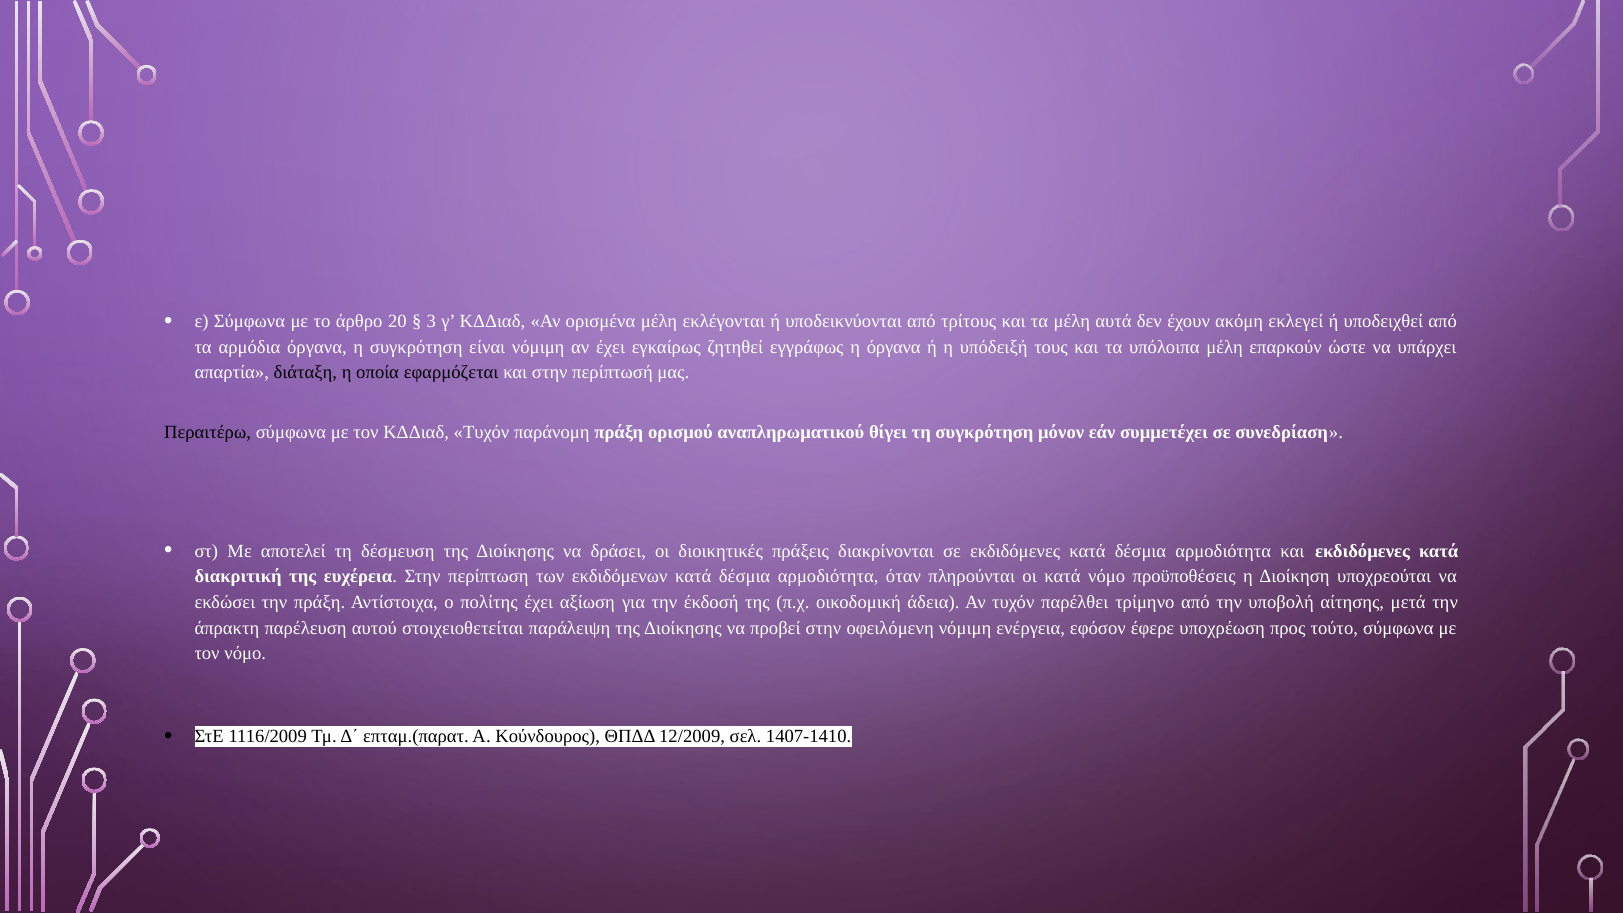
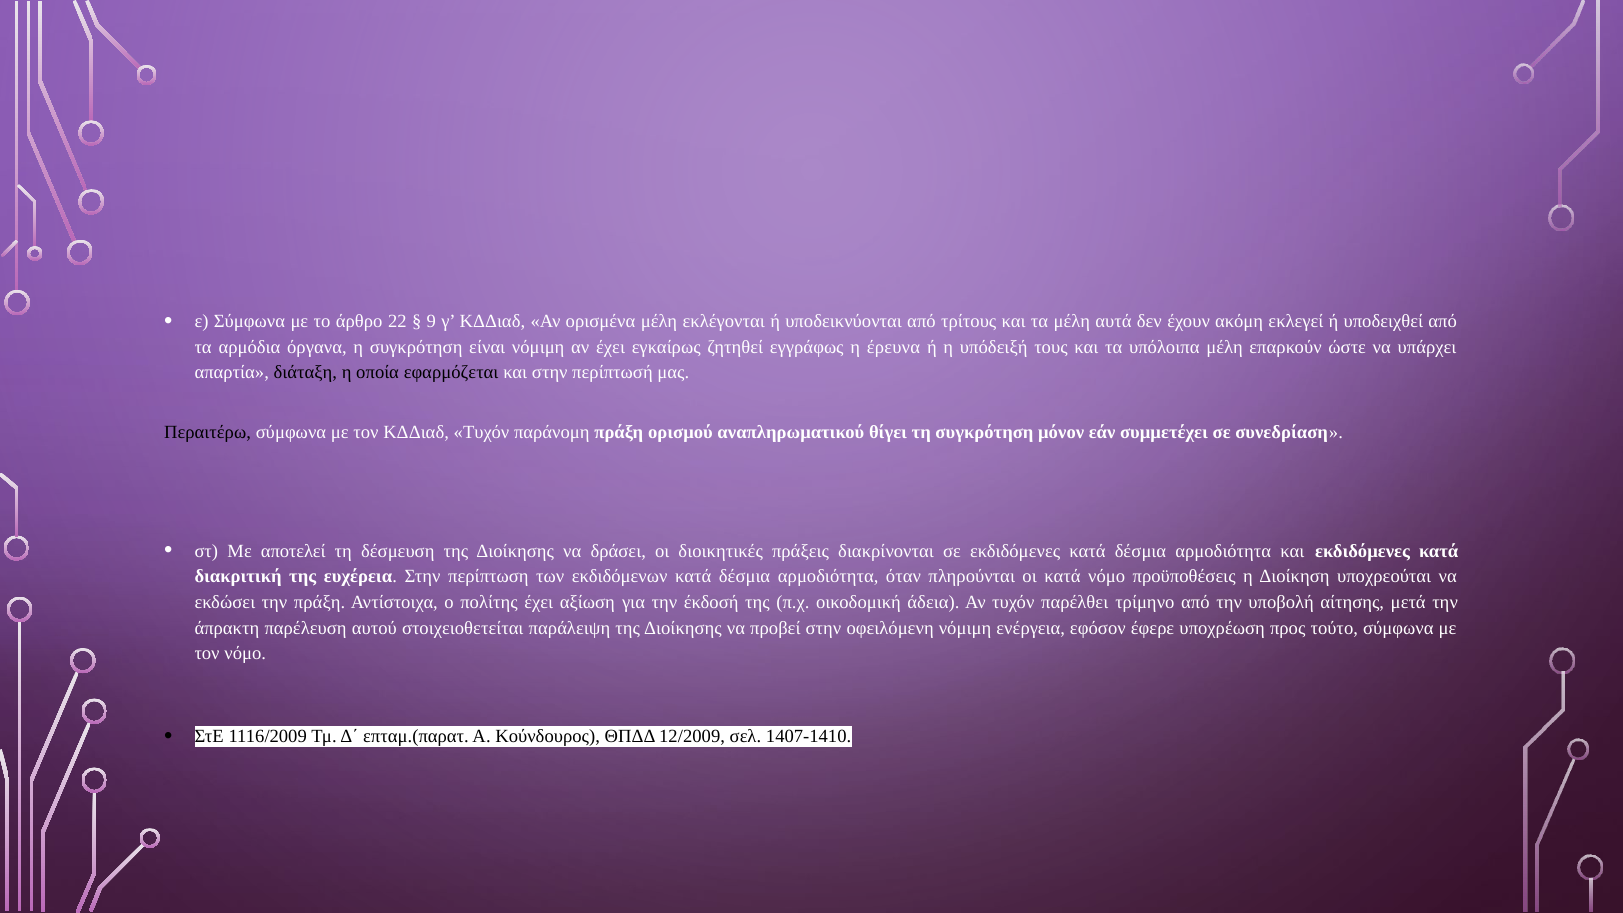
20: 20 -> 22
3: 3 -> 9
η όργανα: όργανα -> έρευνα
